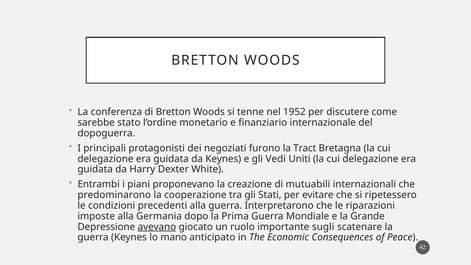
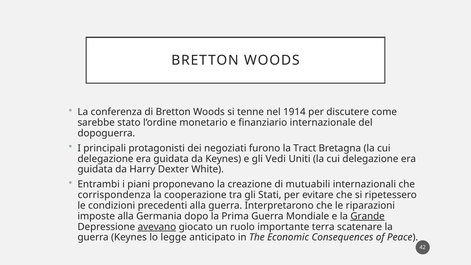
1952: 1952 -> 1914
predominarono: predominarono -> corrispondenza
Grande underline: none -> present
sugli: sugli -> terra
mano: mano -> legge
